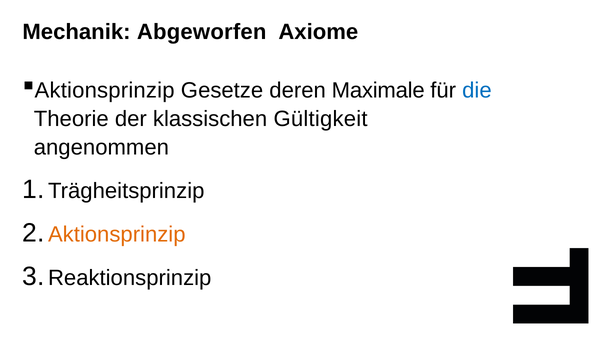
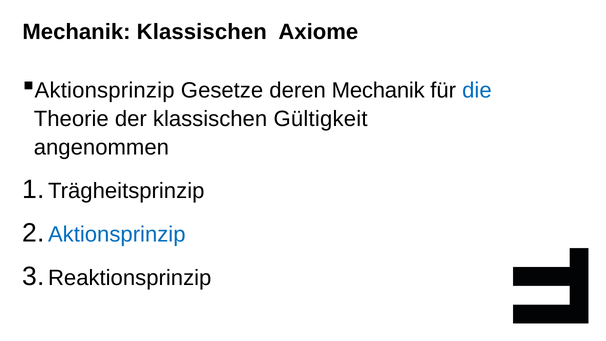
Mechanik Abgeworfen: Abgeworfen -> Klassischen
deren Maximale: Maximale -> Mechanik
Aktionsprinzip at (117, 235) colour: orange -> blue
